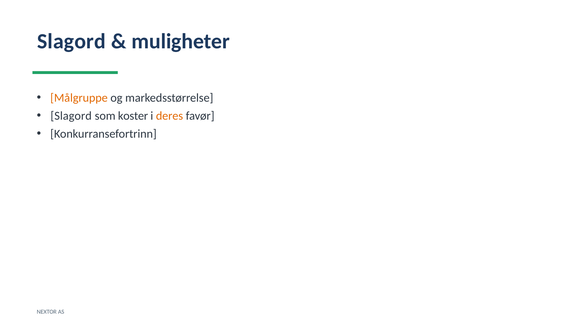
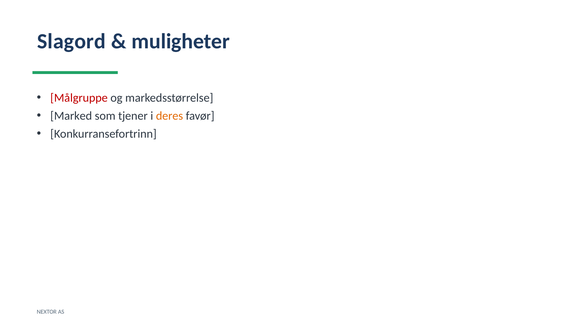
Målgruppe colour: orange -> red
Slagord at (71, 116): Slagord -> Marked
koster: koster -> tjener
